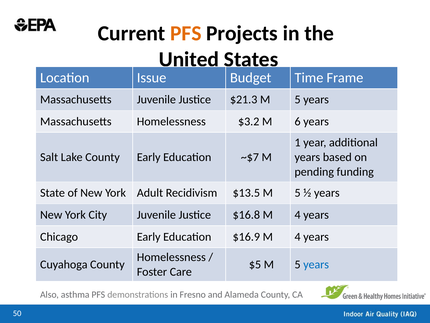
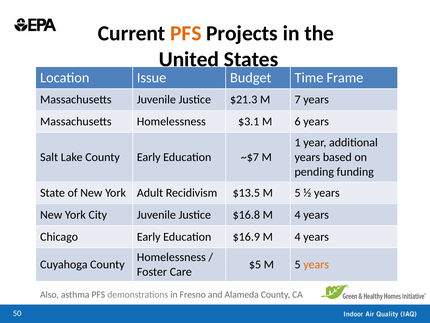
5 at (298, 100): 5 -> 7
$3.2: $3.2 -> $3.1
years at (316, 264) colour: blue -> orange
